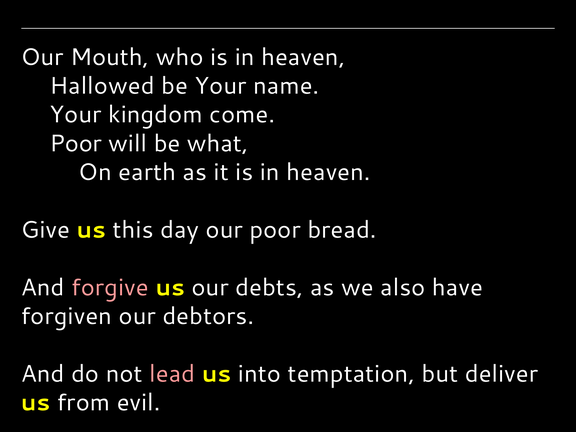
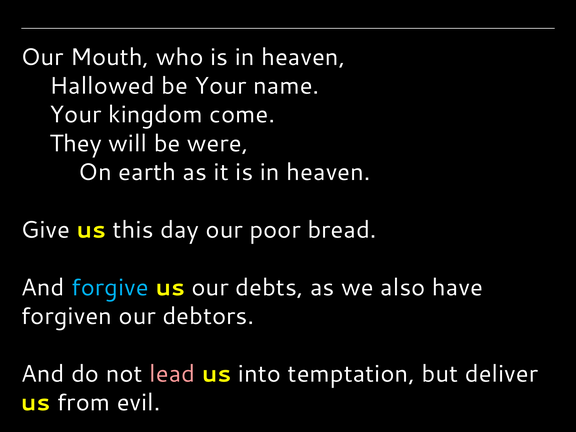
Poor at (76, 144): Poor -> They
what: what -> were
forgive colour: pink -> light blue
